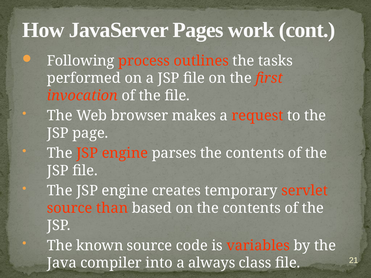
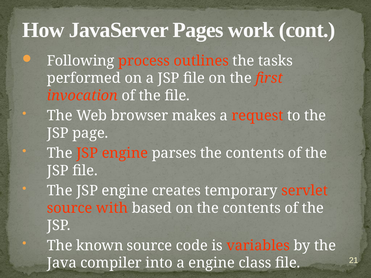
than: than -> with
a always: always -> engine
